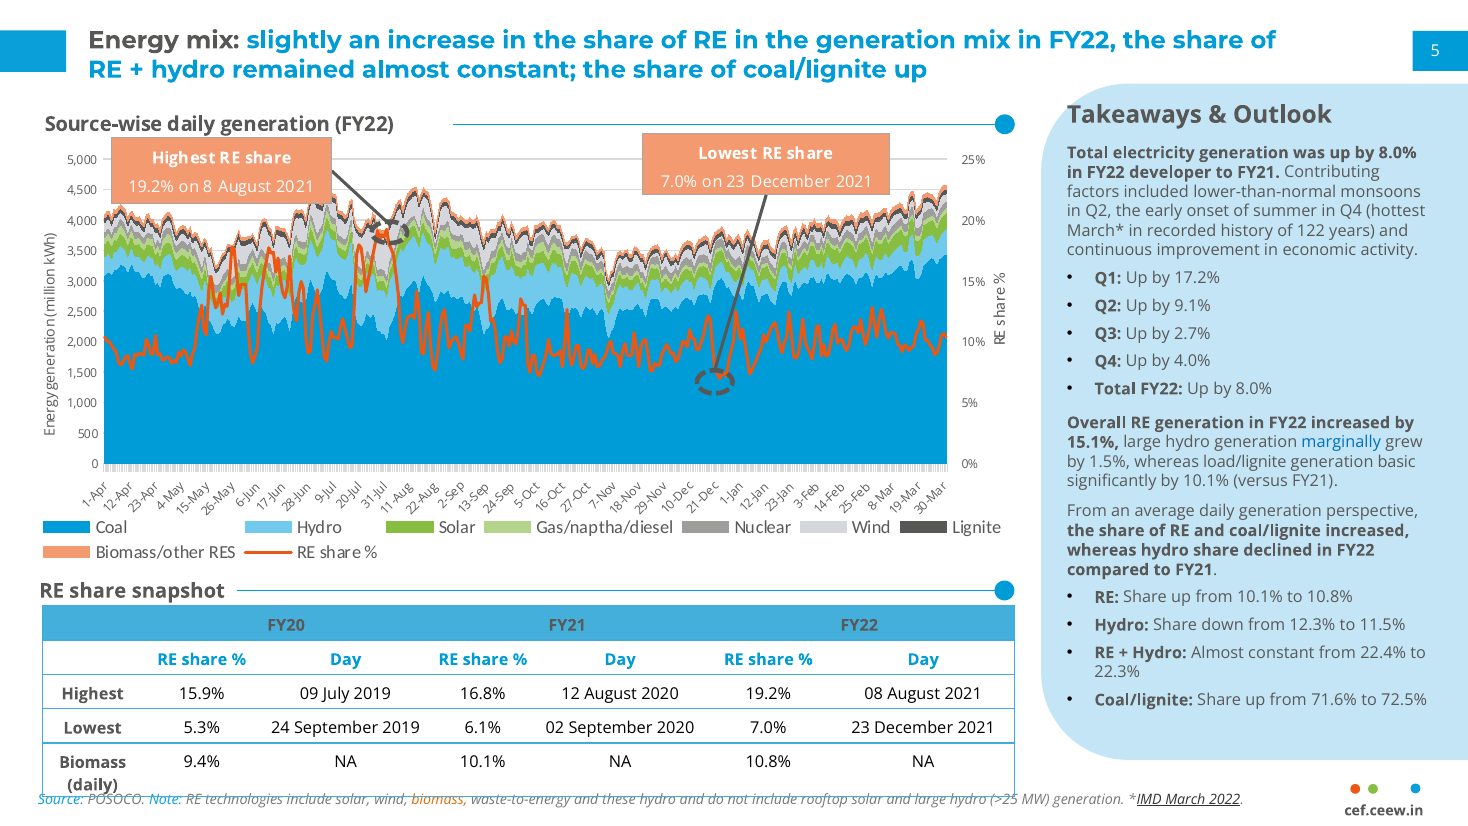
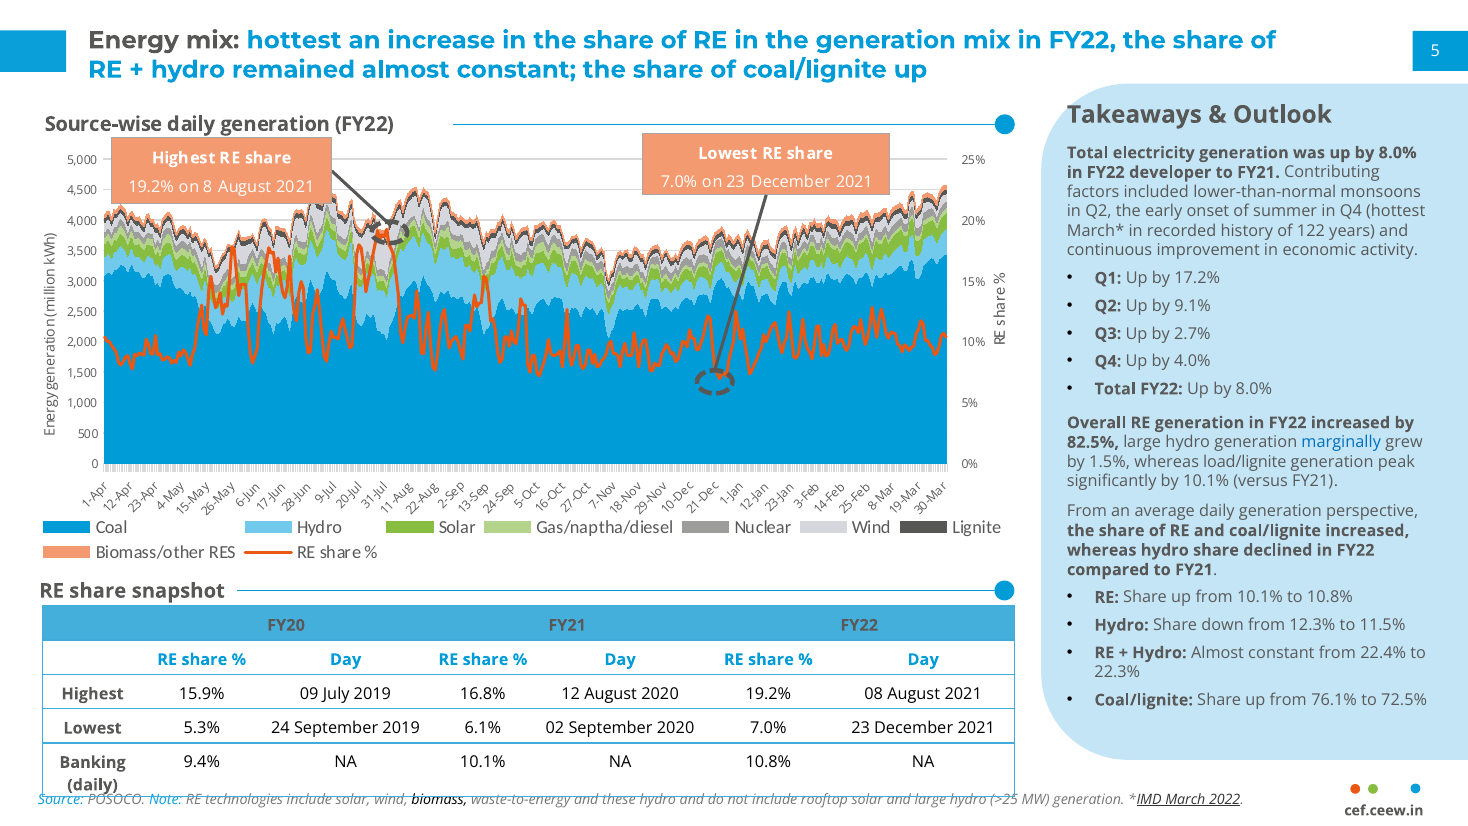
mix slightly: slightly -> hottest
15.1%: 15.1% -> 82.5%
basic: basic -> peak
71.6%: 71.6% -> 76.1%
Biomass at (93, 762): Biomass -> Banking
biomass at (439, 800) colour: orange -> black
